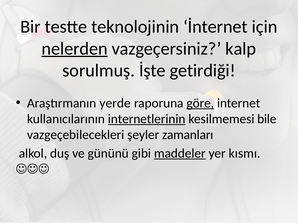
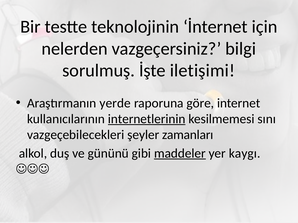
nelerden underline: present -> none
kalp: kalp -> bilgi
getirdiği: getirdiği -> iletişimi
göre underline: present -> none
bile: bile -> sını
kısmı: kısmı -> kaygı
